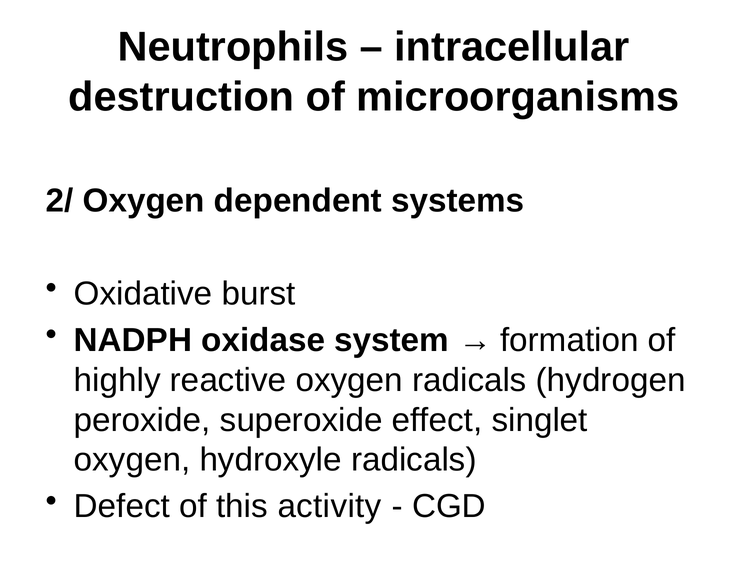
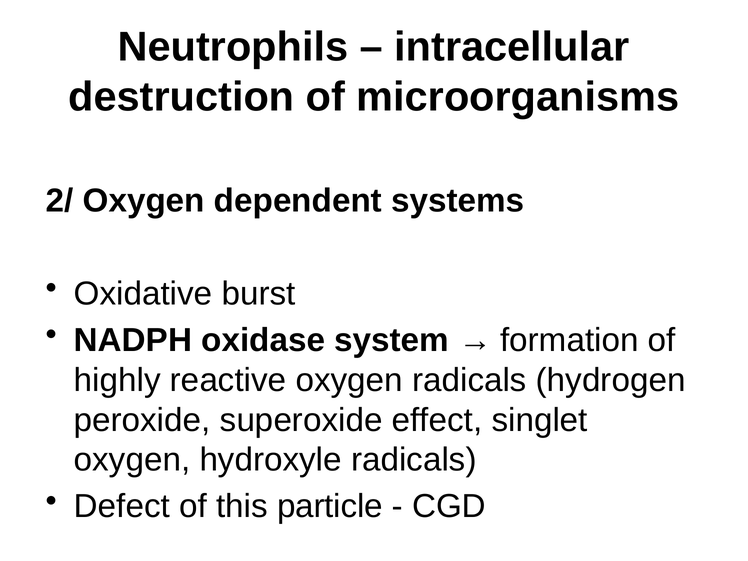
activity: activity -> particle
